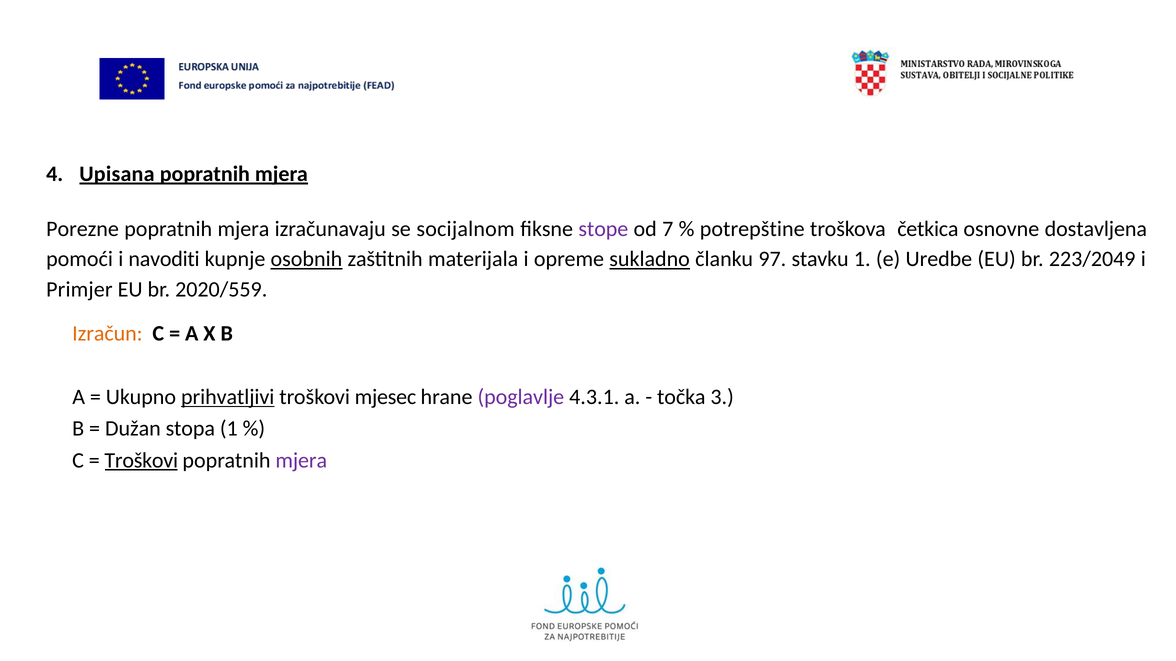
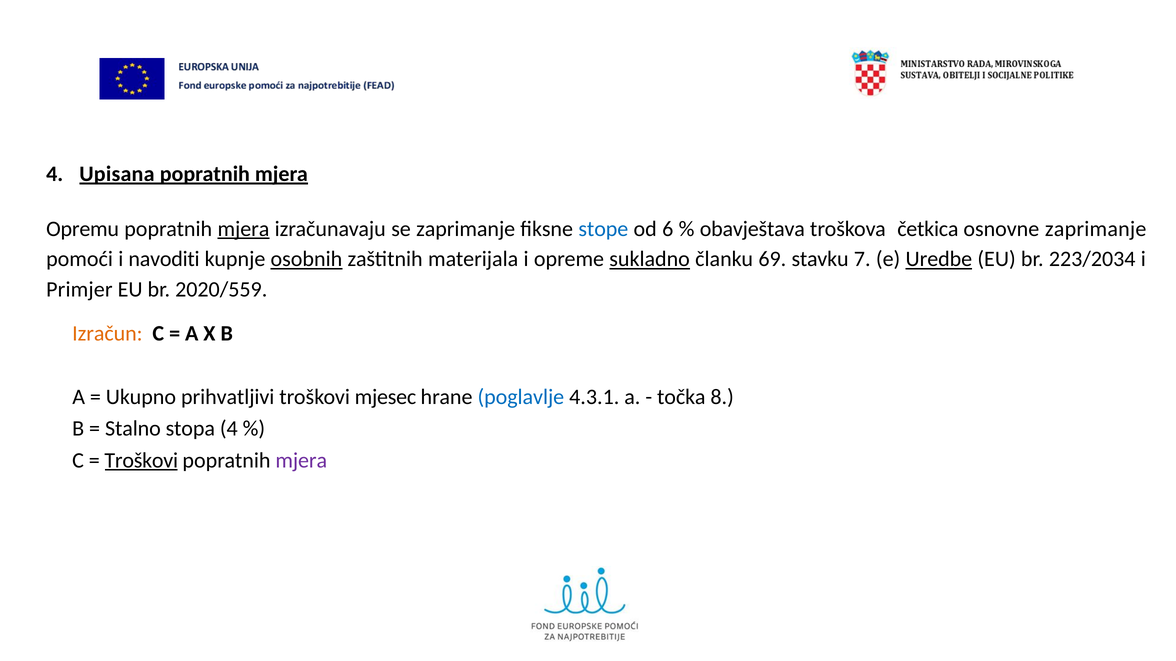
Porezne: Porezne -> Opremu
mjera at (243, 229) underline: none -> present
se socijalnom: socijalnom -> zaprimanje
stope colour: purple -> blue
7: 7 -> 6
potrepštine: potrepštine -> obavještava
osnovne dostavljena: dostavljena -> zaprimanje
97: 97 -> 69
stavku 1: 1 -> 7
Uredbe underline: none -> present
223/2049: 223/2049 -> 223/2034
prihvatljivi underline: present -> none
poglavlje colour: purple -> blue
3: 3 -> 8
Dužan: Dužan -> Stalno
stopa 1: 1 -> 4
